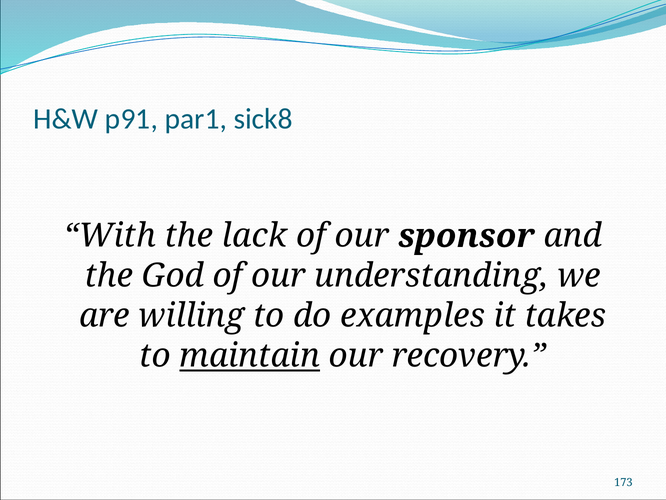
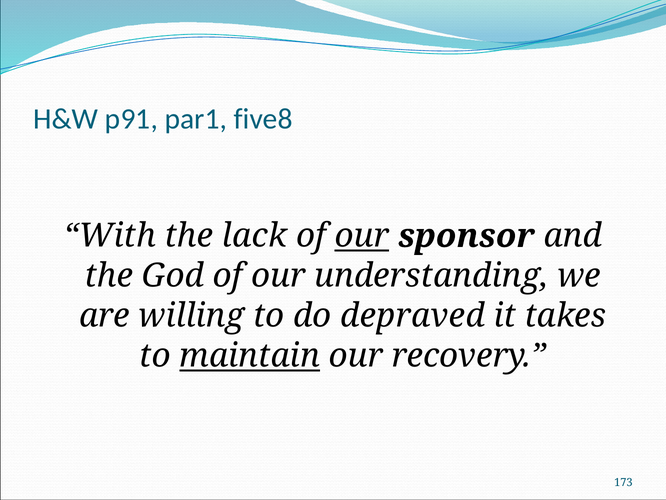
sick8: sick8 -> five8
our at (362, 236) underline: none -> present
examples: examples -> depraved
